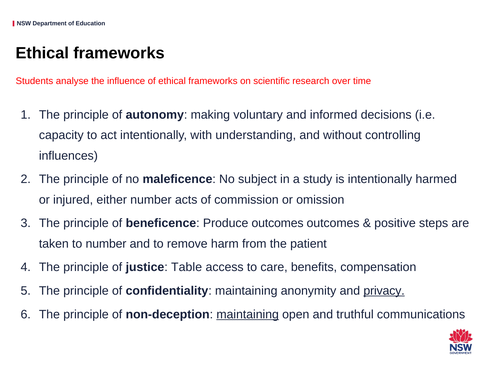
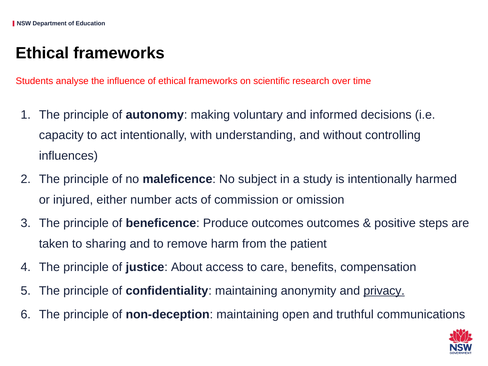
to number: number -> sharing
Table: Table -> About
maintaining at (248, 314) underline: present -> none
